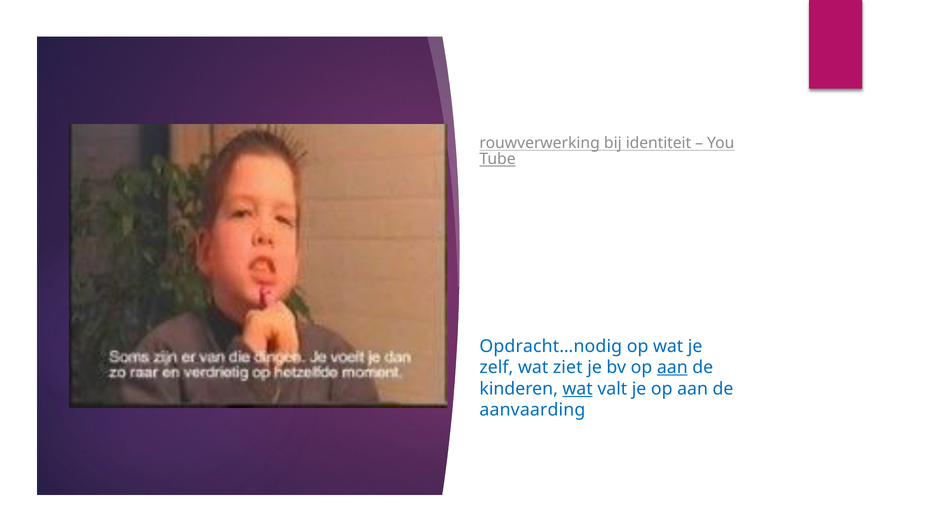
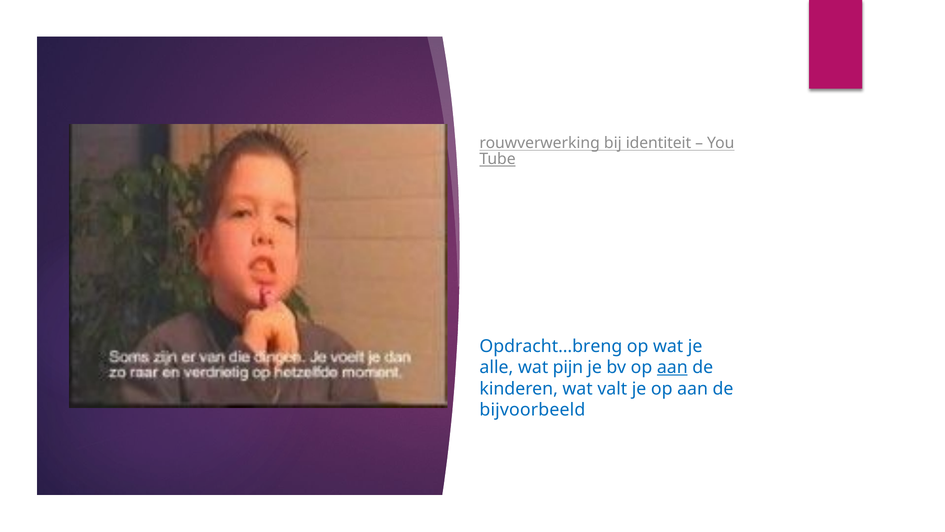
Opdracht…nodig: Opdracht…nodig -> Opdracht…breng
zelf: zelf -> alle
ziet: ziet -> pijn
wat at (578, 388) underline: present -> none
aanvaarding: aanvaarding -> bijvoorbeeld
